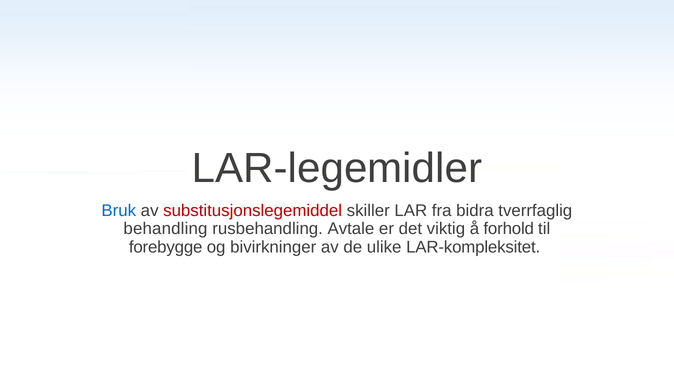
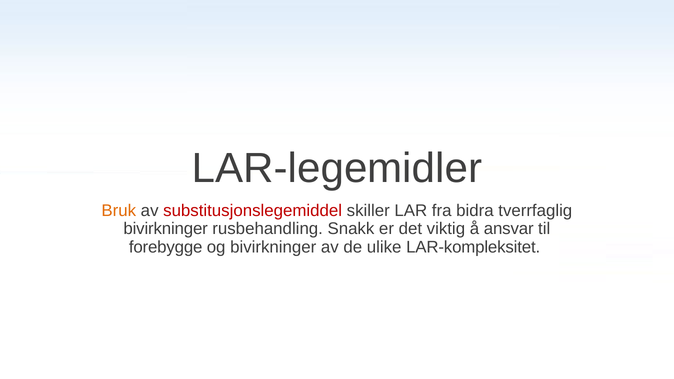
Bruk colour: blue -> orange
behandling at (165, 229): behandling -> bivirkninger
Avtale: Avtale -> Snakk
forhold: forhold -> ansvar
